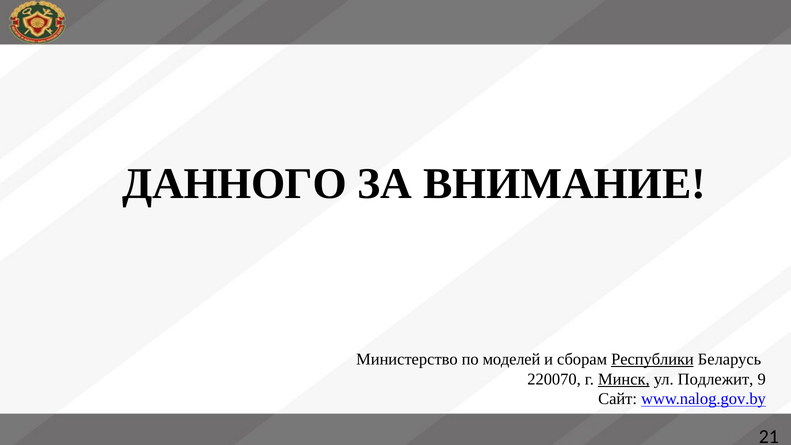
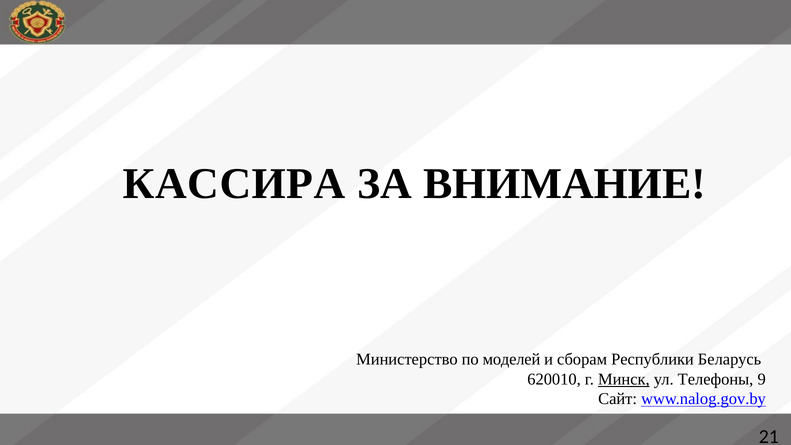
ДАННОГО: ДАННОГО -> КАССИРА
Республики underline: present -> none
220070: 220070 -> 620010
Подлежит: Подлежит -> Телефоны
